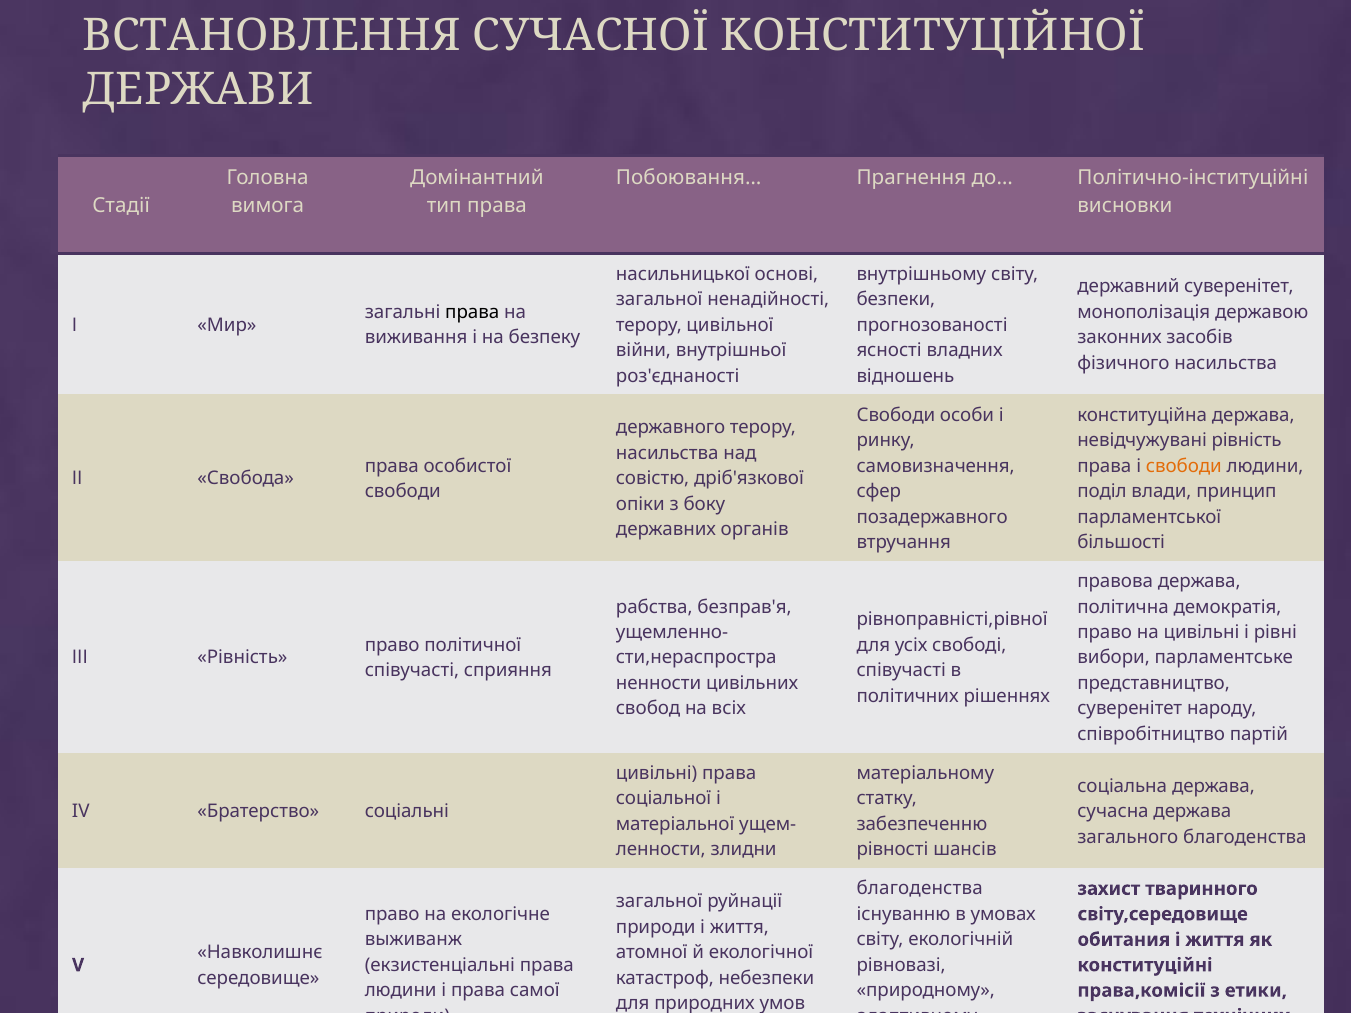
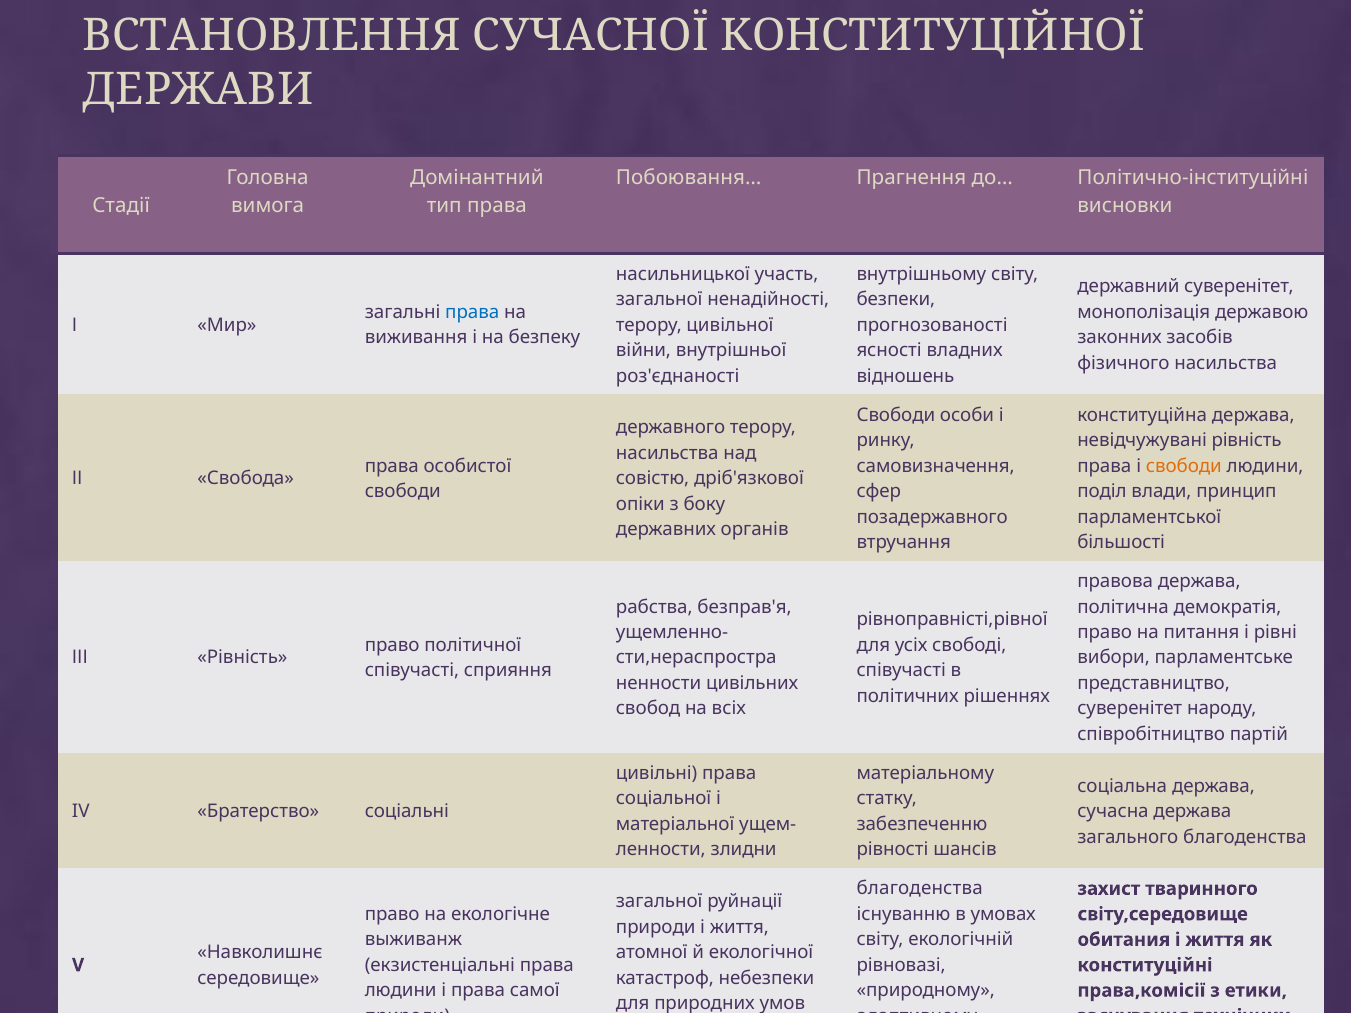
основі: основі -> участь
права at (472, 312) colour: black -> blue
на цивільні: цивільні -> питання
